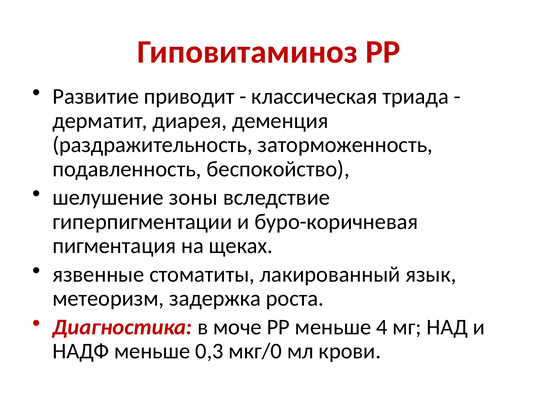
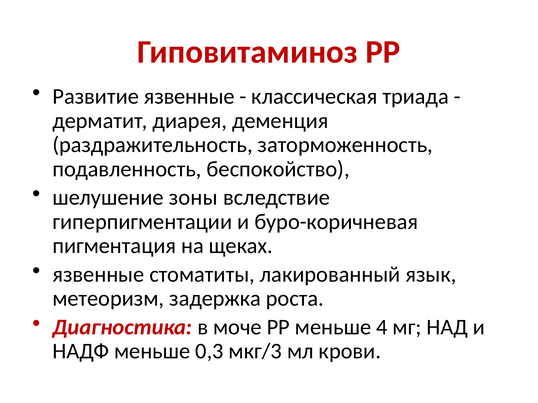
Развитие приводит: приводит -> язвенные
мкг/0: мкг/0 -> мкг/3
